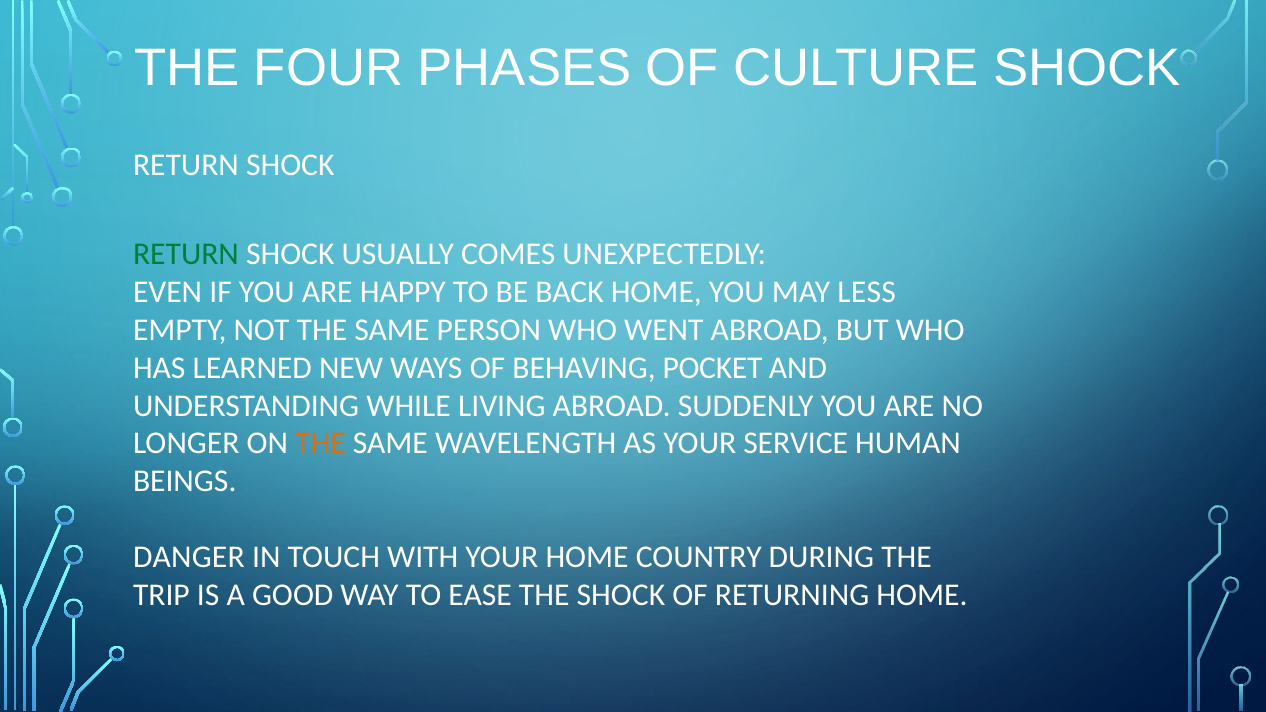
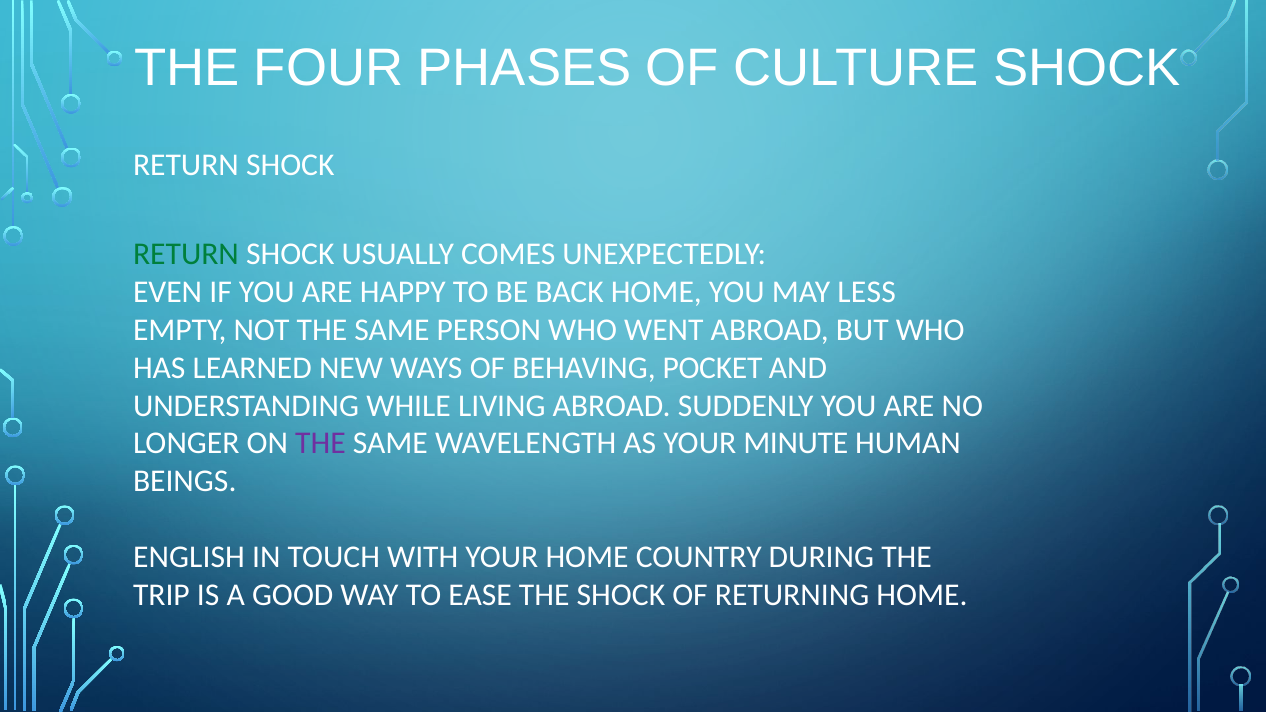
THE at (320, 444) colour: orange -> purple
SERVICE: SERVICE -> MINUTE
DANGER: DANGER -> ENGLISH
